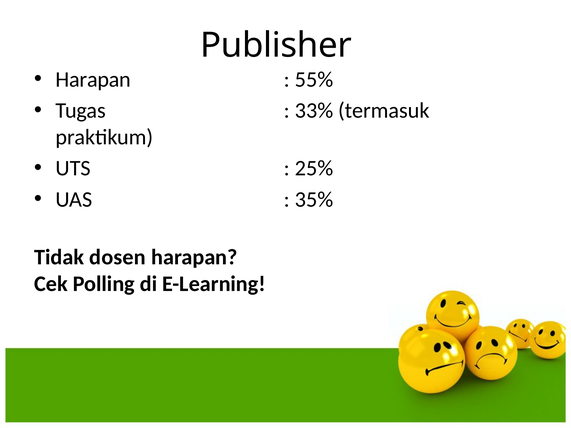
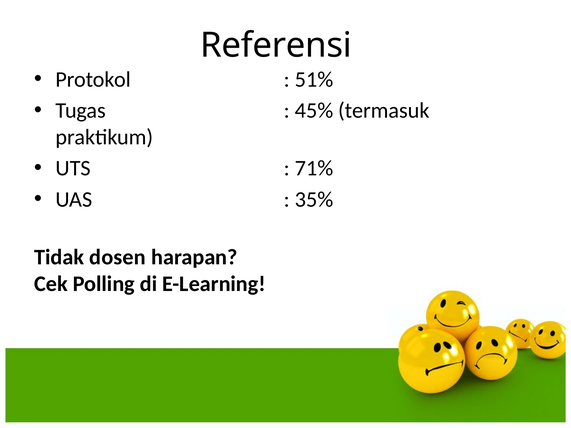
Publisher: Publisher -> Referensi
Harapan at (93, 80): Harapan -> Protokol
55%: 55% -> 51%
33%: 33% -> 45%
25%: 25% -> 71%
